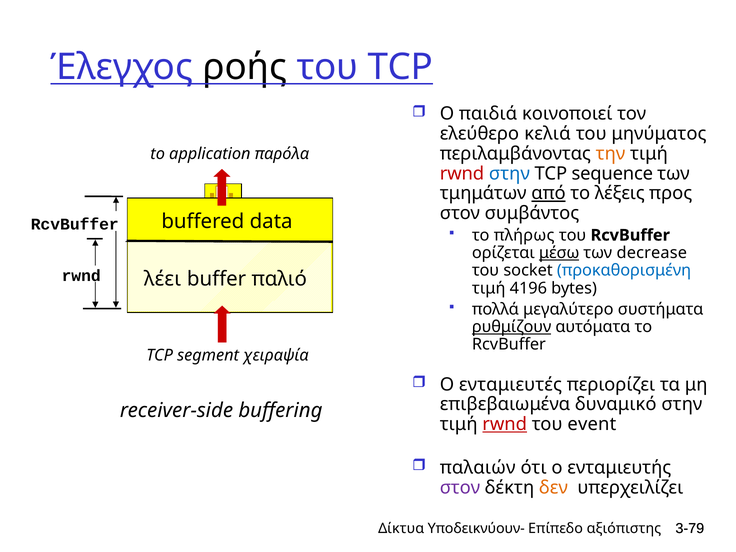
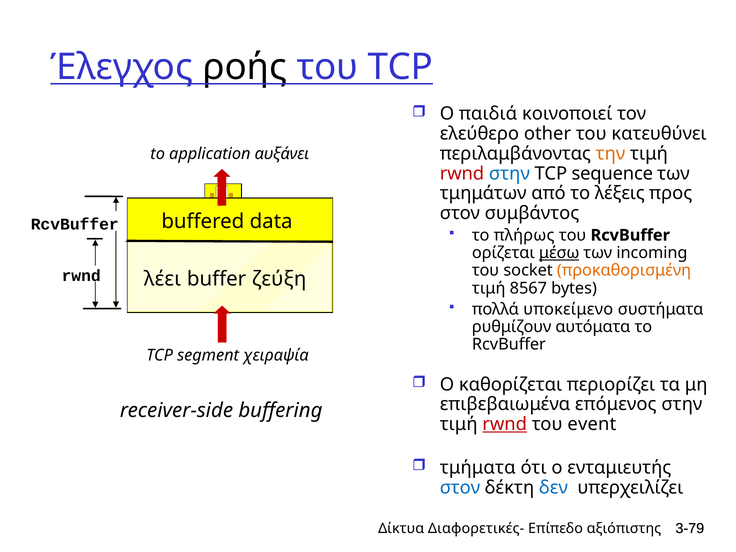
κελιά: κελιά -> other
μηνύματος: μηνύματος -> κατευθύνει
παρόλα: παρόλα -> αυξάνει
από underline: present -> none
decrease: decrease -> incoming
προκαθορισμένη colour: blue -> orange
παλιό: παλιό -> ζεύξη
4196: 4196 -> 8567
μεγαλύτερο: μεγαλύτερο -> υποκείμενο
ρυθμίζουν underline: present -> none
ενταμιευτές: ενταμιευτές -> καθορίζεται
δυναμικό: δυναμικό -> επόμενος
παλαιών: παλαιών -> τμήματα
στον at (460, 488) colour: purple -> blue
δεν colour: orange -> blue
Υποδεικνύουν-: Υποδεικνύουν- -> Διαφορετικές-
